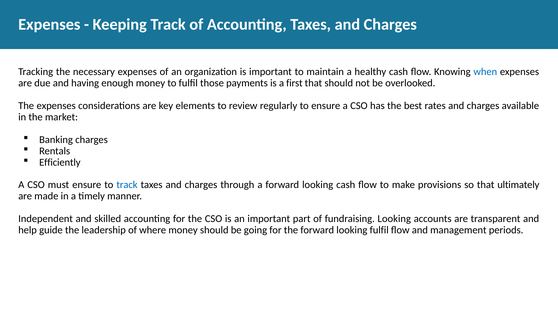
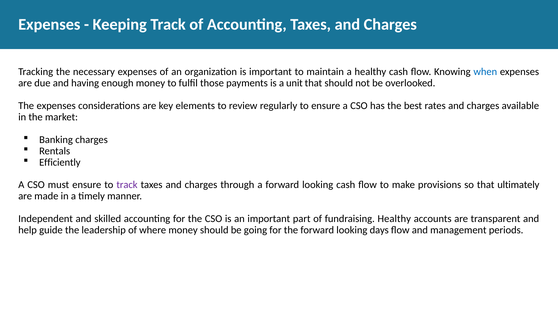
first: first -> unit
track at (127, 185) colour: blue -> purple
fundraising Looking: Looking -> Healthy
looking fulfil: fulfil -> days
